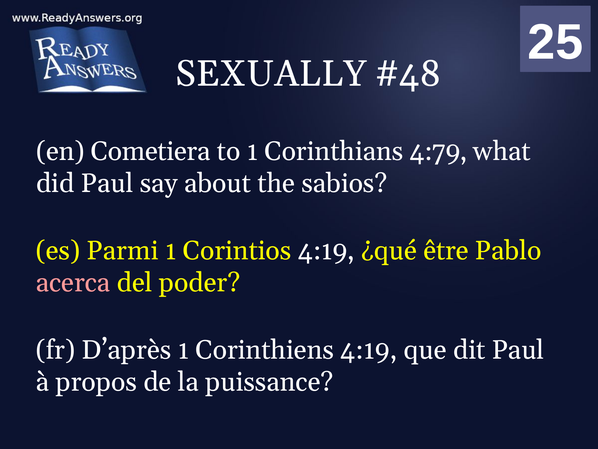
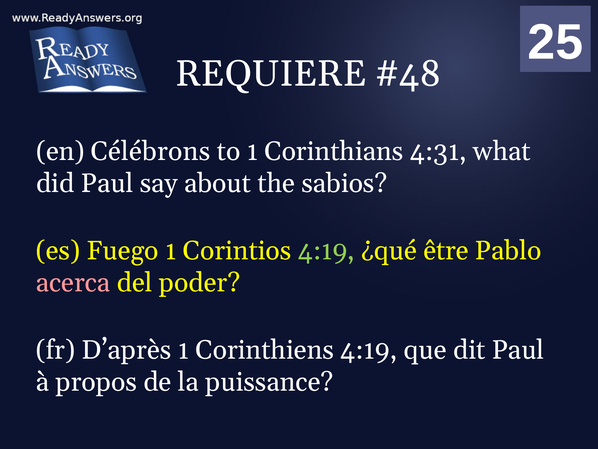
SEXUALLY: SEXUALLY -> REQUIERE
Cometiera: Cometiera -> Célébrons
4:79: 4:79 -> 4:31
Parmi: Parmi -> Fuego
4:19 at (326, 250) colour: white -> light green
